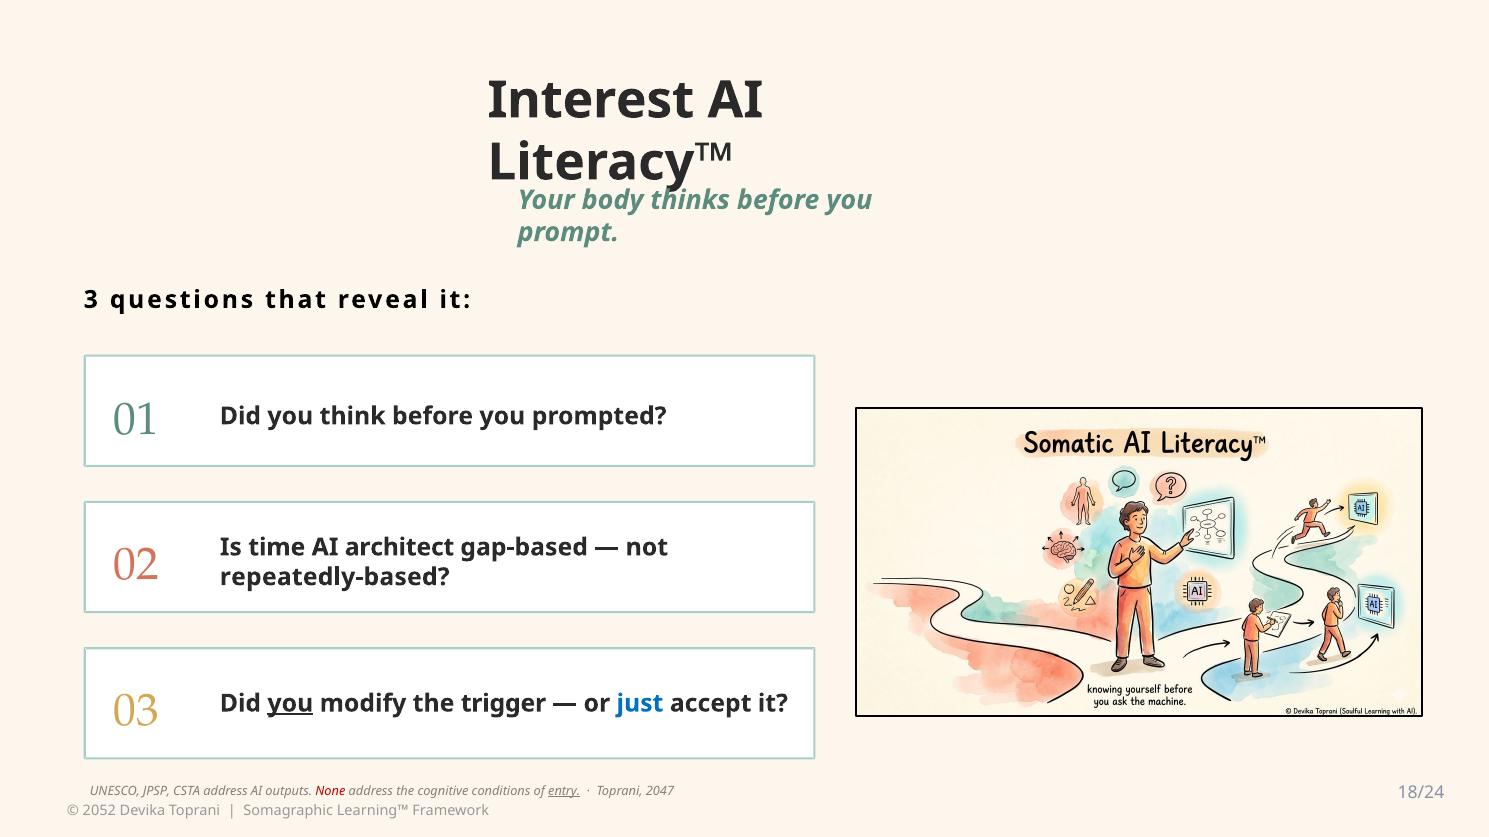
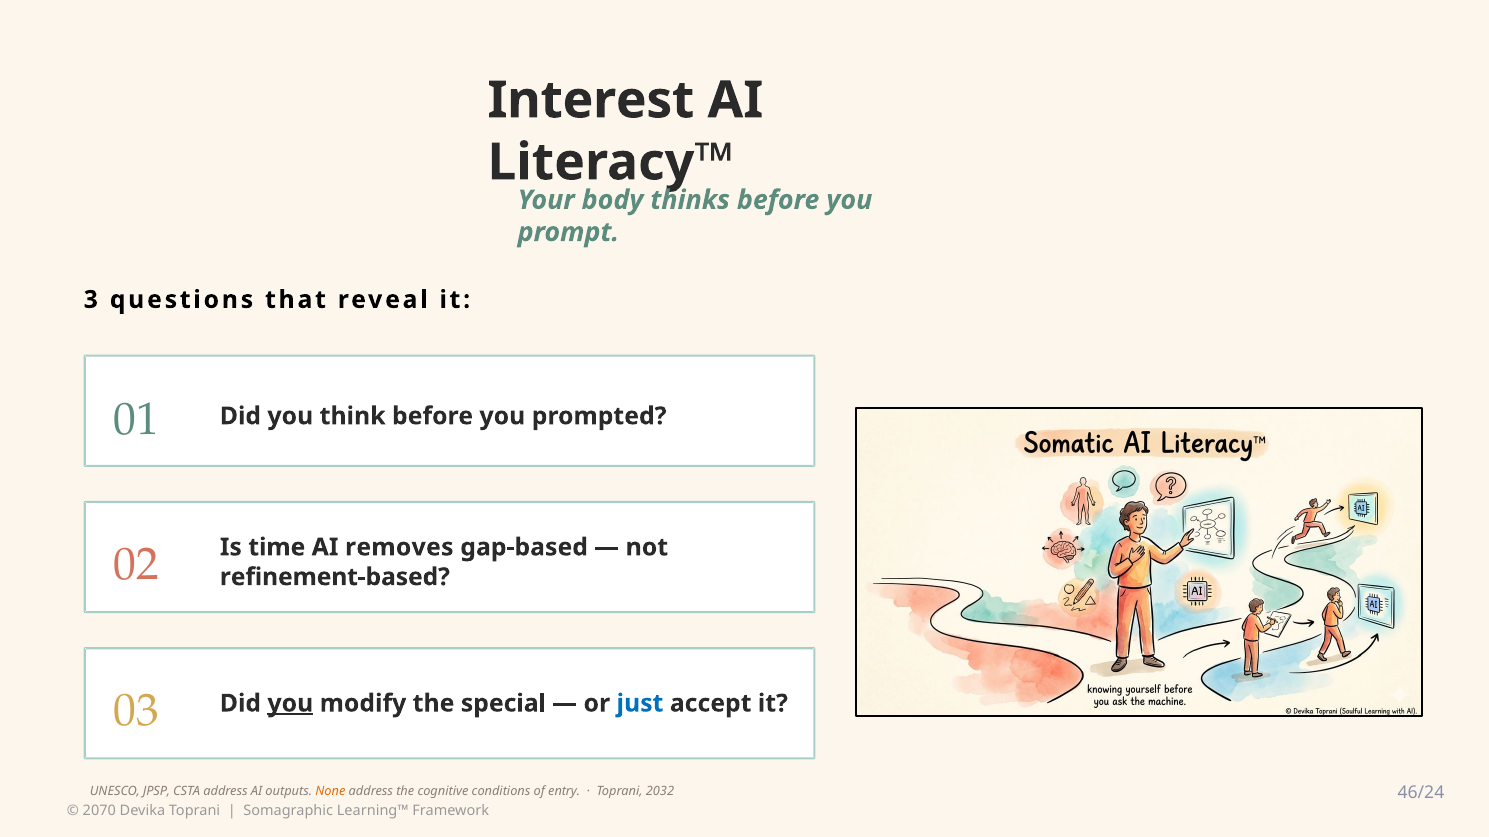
architect: architect -> removes
repeatedly-based: repeatedly-based -> refinement-based
trigger: trigger -> special
None colour: red -> orange
entry underline: present -> none
2047: 2047 -> 2032
18/24: 18/24 -> 46/24
2052: 2052 -> 2070
